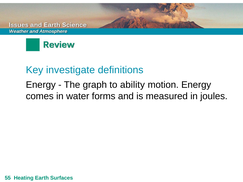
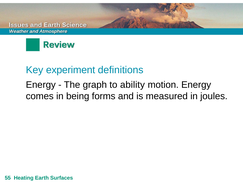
investigate: investigate -> experiment
water: water -> being
